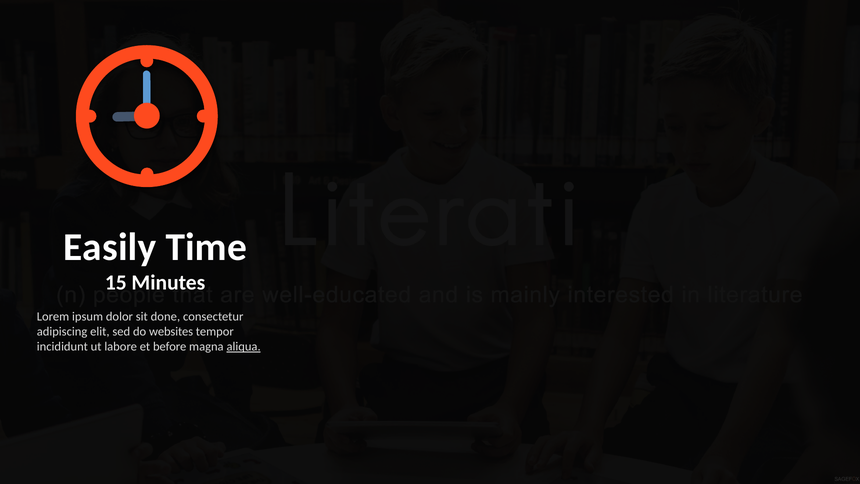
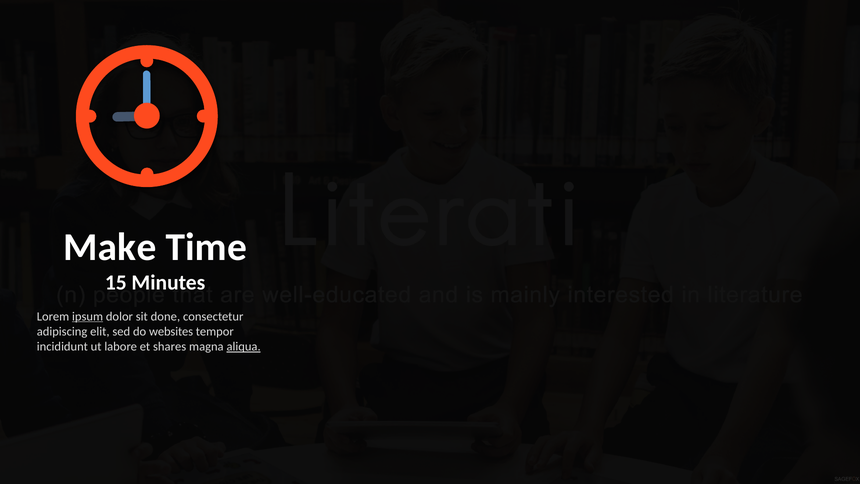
Easily: Easily -> Make
ipsum underline: none -> present
before: before -> shares
